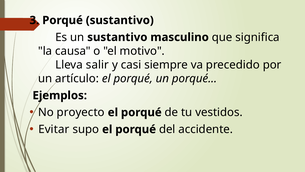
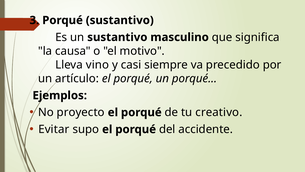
salir: salir -> vino
vestidos: vestidos -> creativo
